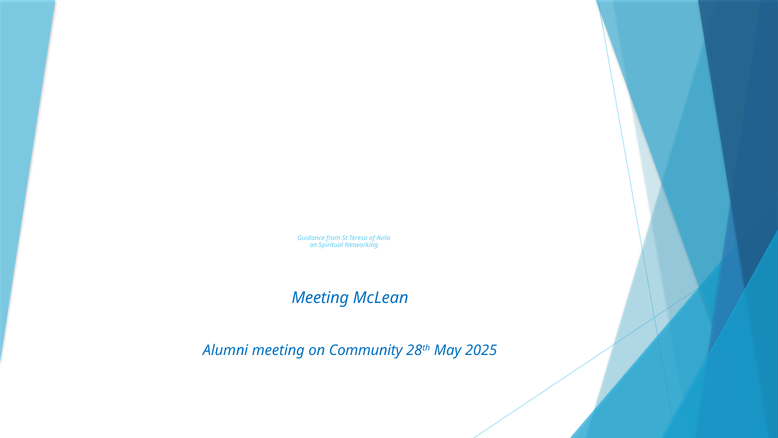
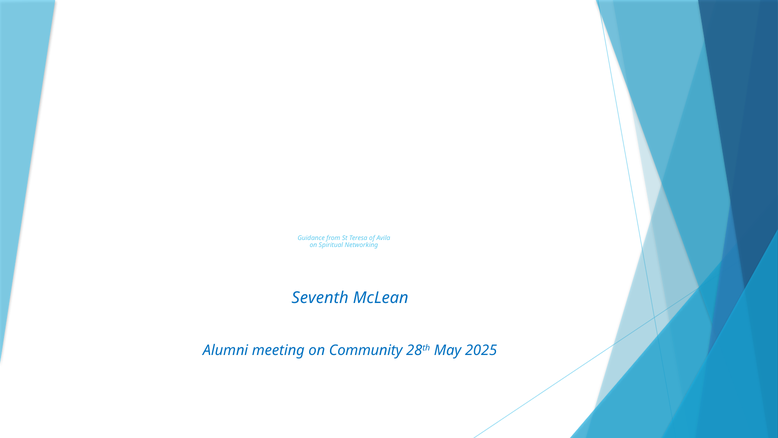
Meeting at (320, 298): Meeting -> Seventh
